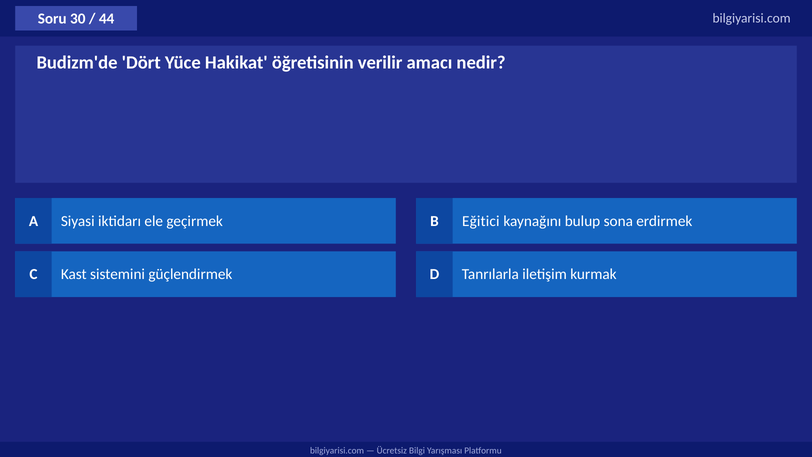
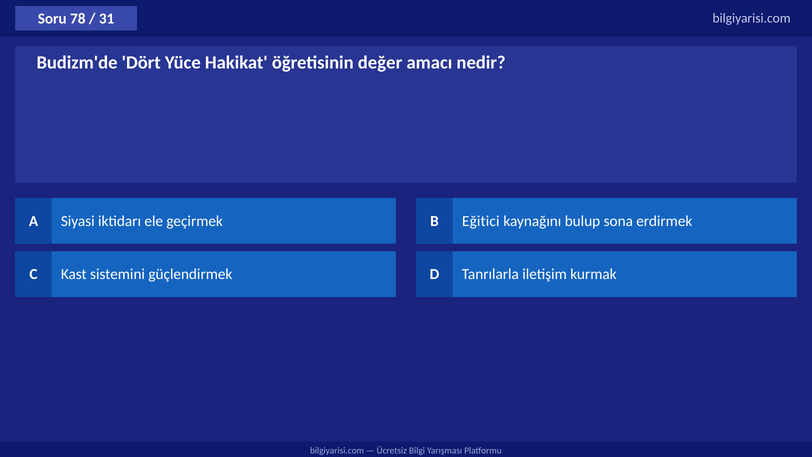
30: 30 -> 78
44: 44 -> 31
verilir: verilir -> değer
